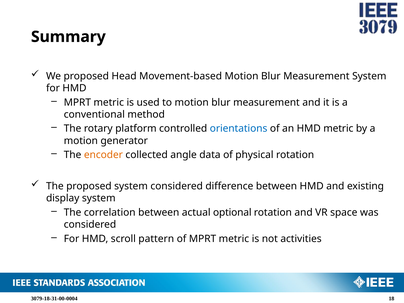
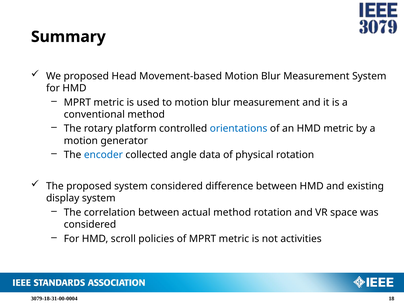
encoder colour: orange -> blue
actual optional: optional -> method
pattern: pattern -> policies
